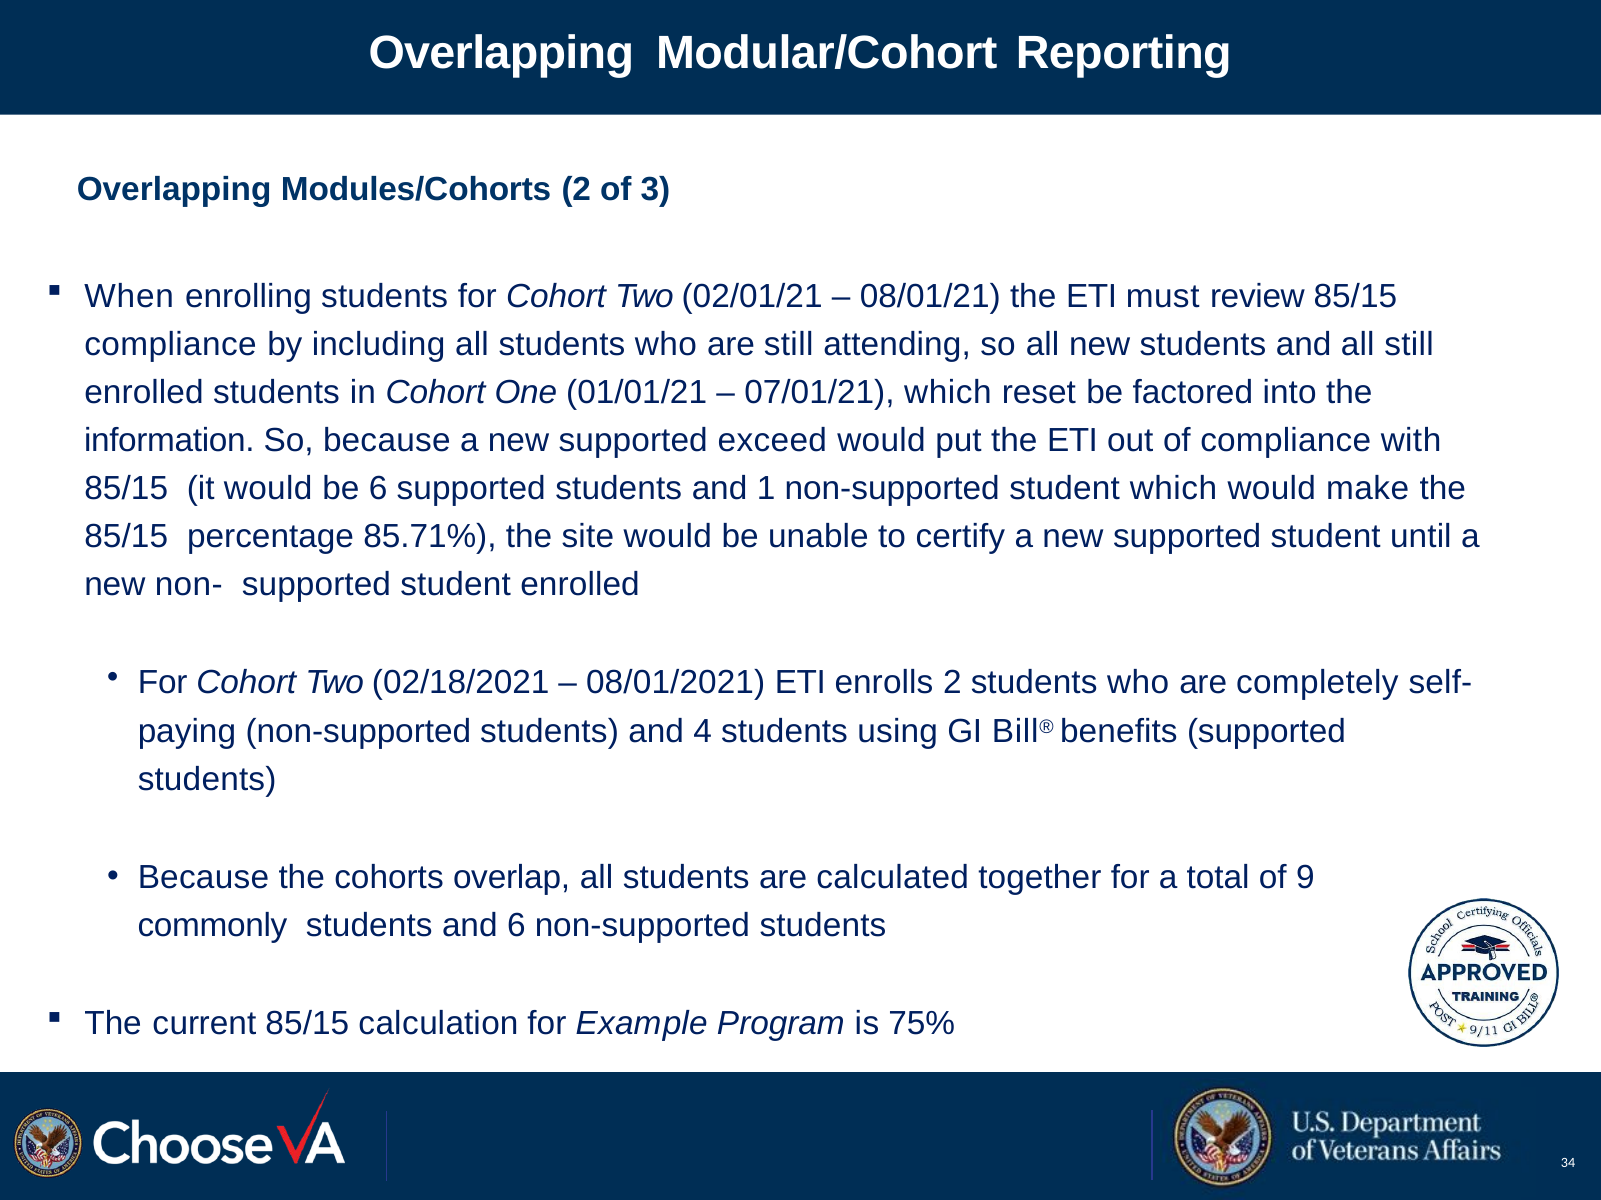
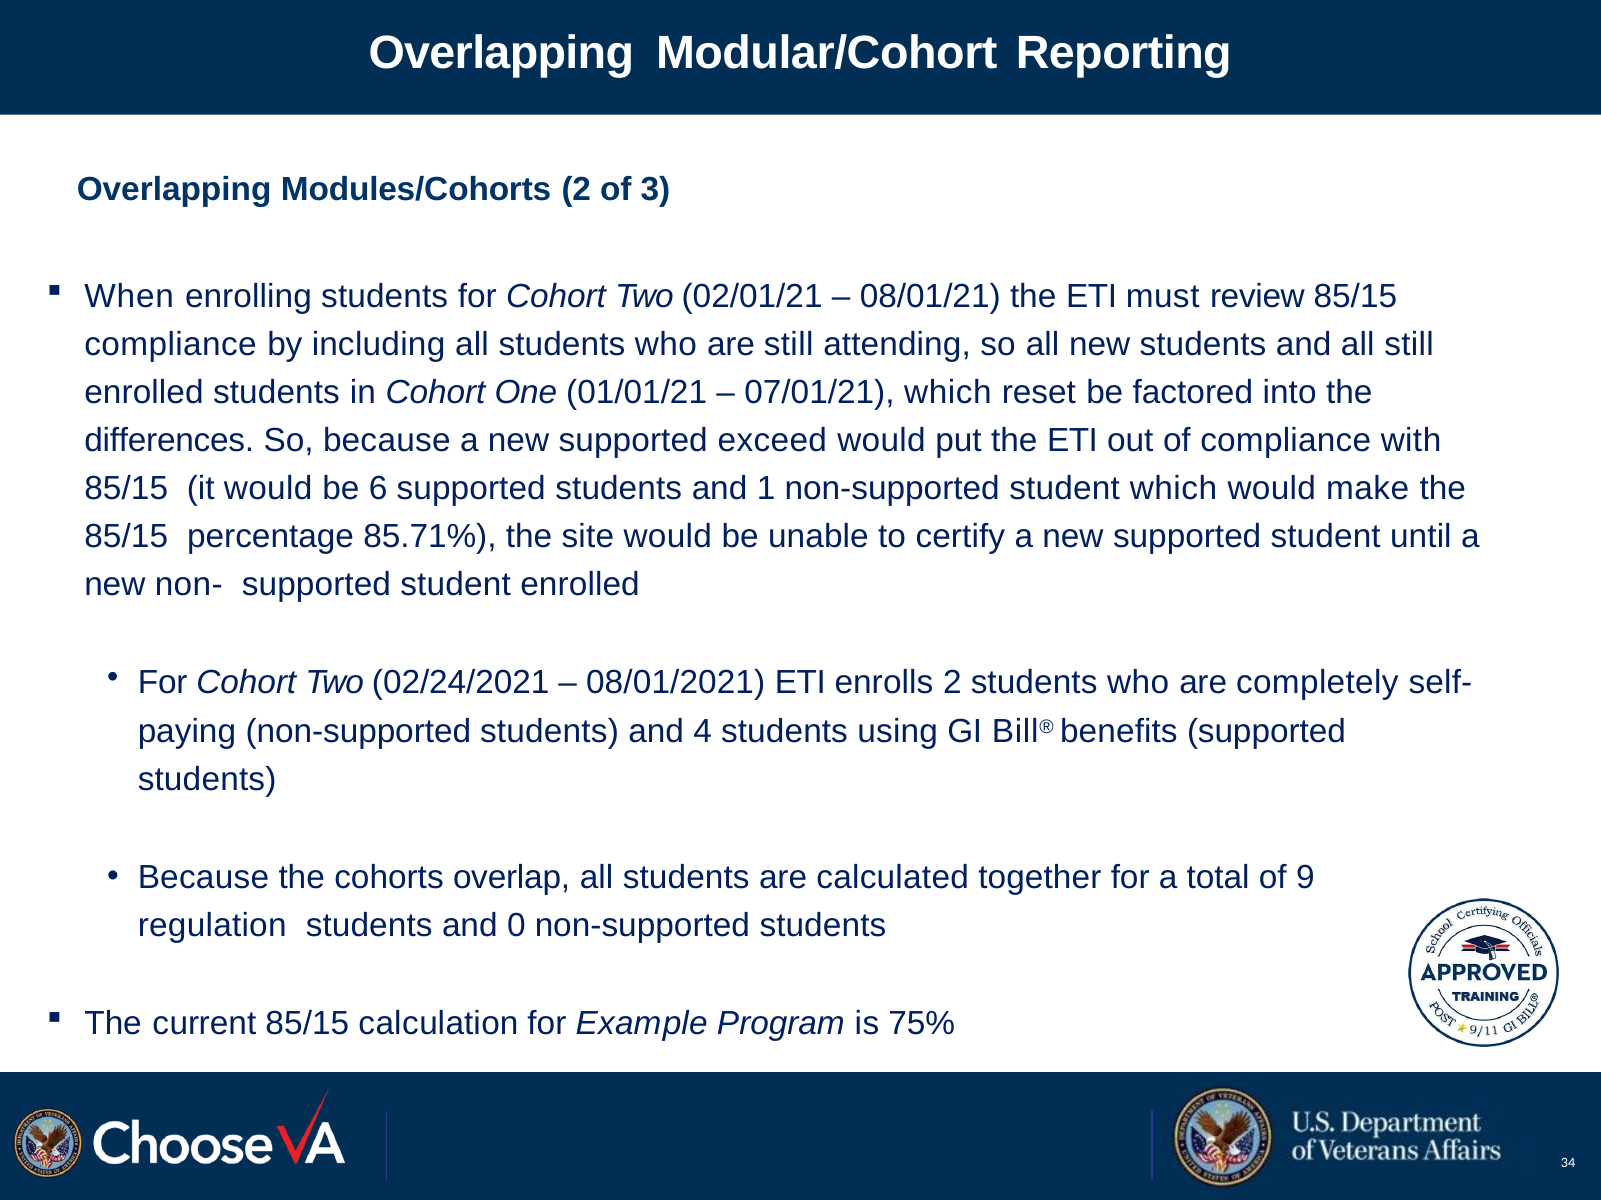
information: information -> differences
02/18/2021: 02/18/2021 -> 02/24/2021
commonly: commonly -> regulation
and 6: 6 -> 0
